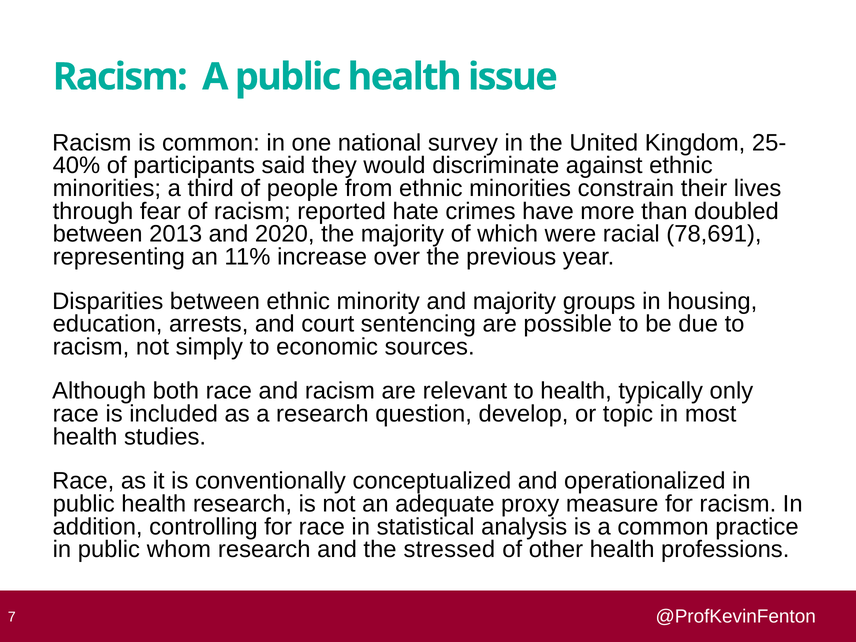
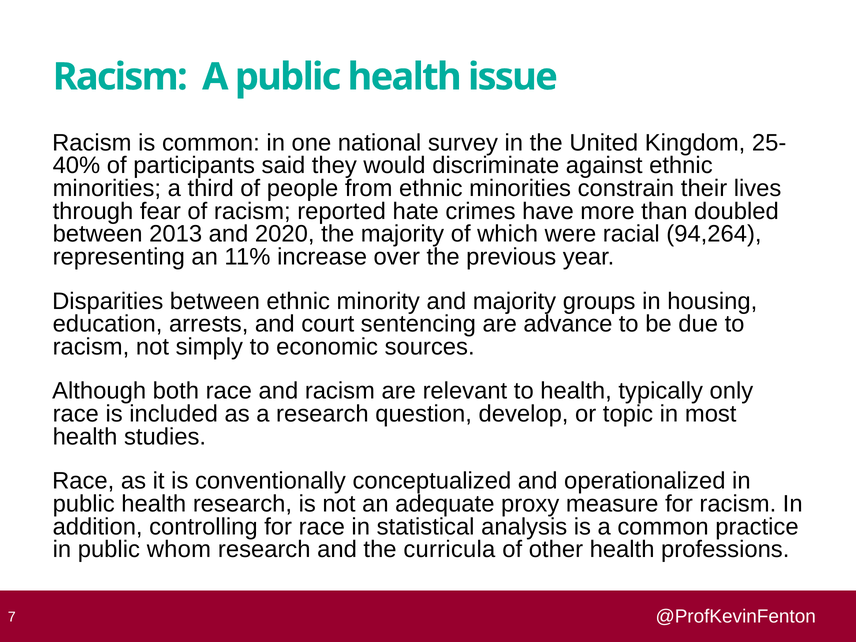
78,691: 78,691 -> 94,264
possible: possible -> advance
stressed: stressed -> curricula
